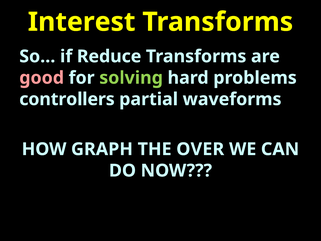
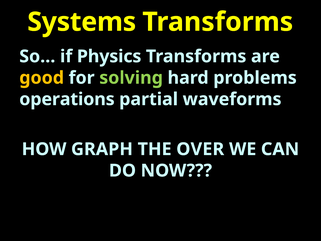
Interest: Interest -> Systems
Reduce: Reduce -> Physics
good colour: pink -> yellow
controllers: controllers -> operations
